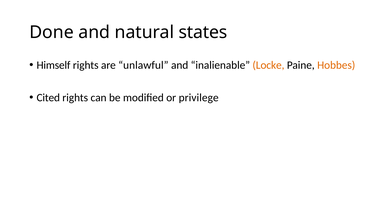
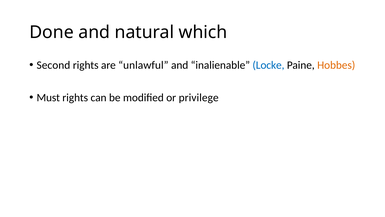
states: states -> which
Himself: Himself -> Second
Locke colour: orange -> blue
Cited: Cited -> Must
